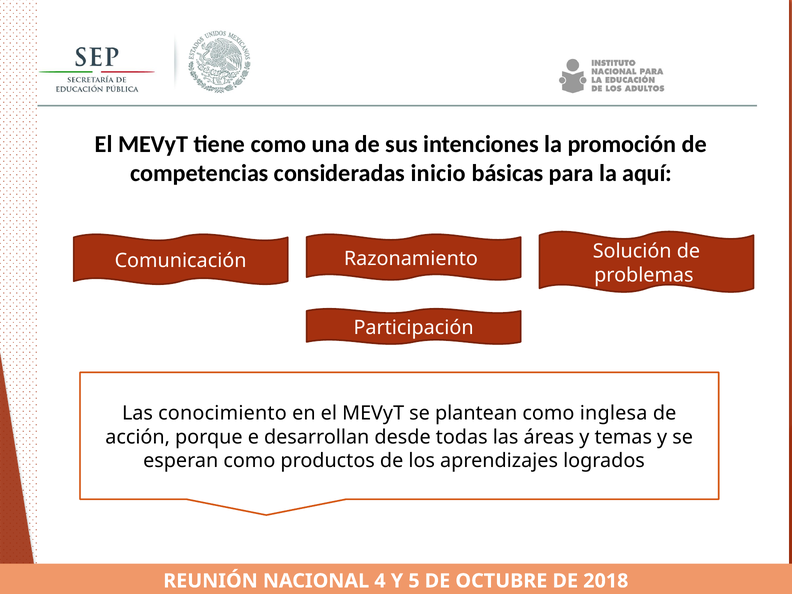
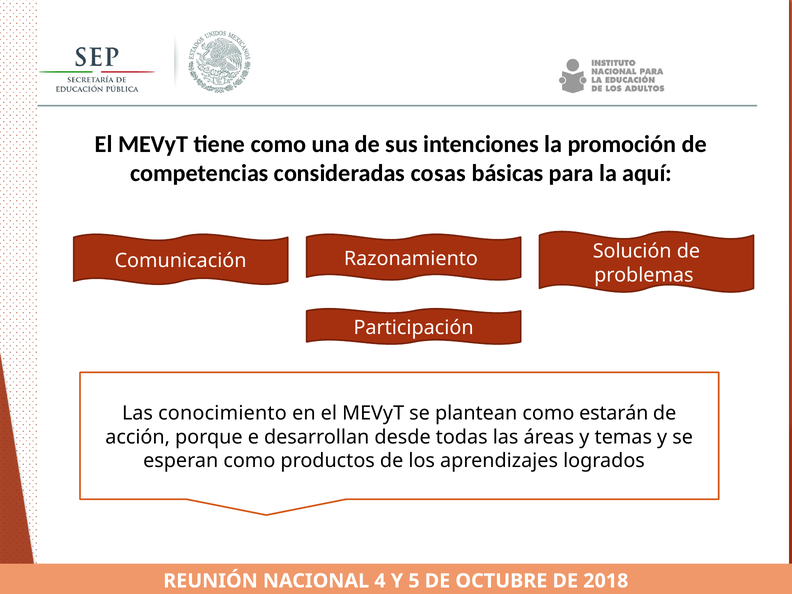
inicio: inicio -> cosas
inglesa: inglesa -> estarán
